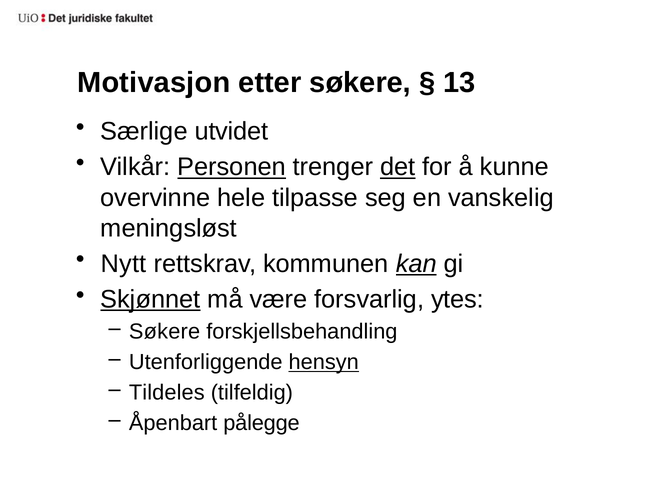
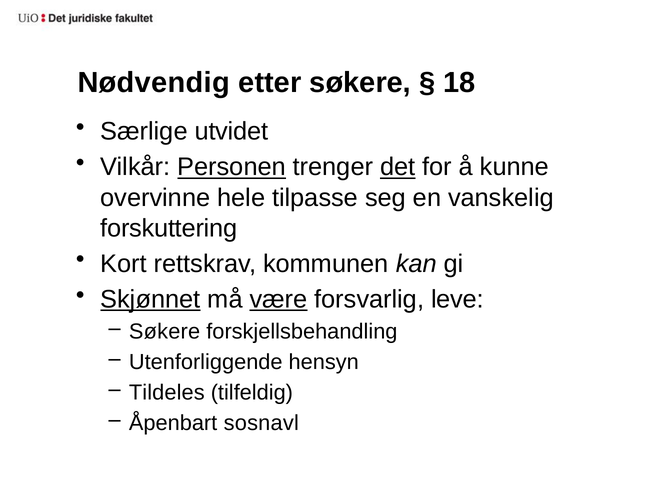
Motivasjon: Motivasjon -> Nødvendig
13: 13 -> 18
meningsløst: meningsløst -> forskuttering
Nytt: Nytt -> Kort
kan underline: present -> none
være underline: none -> present
ytes: ytes -> leve
hensyn underline: present -> none
pålegge: pålegge -> sosnavl
